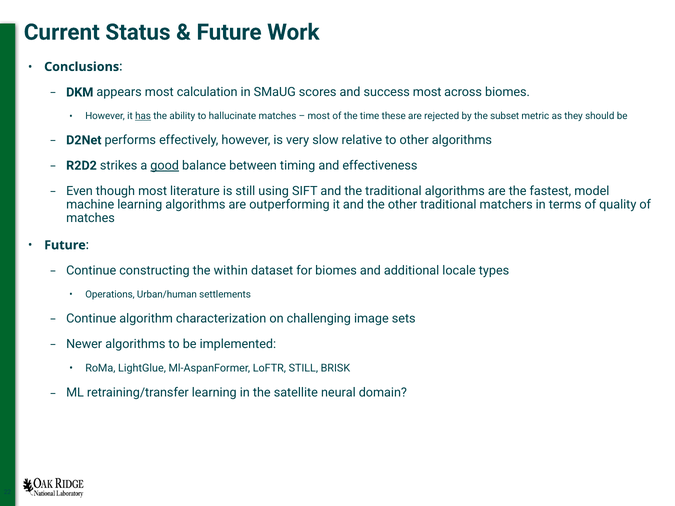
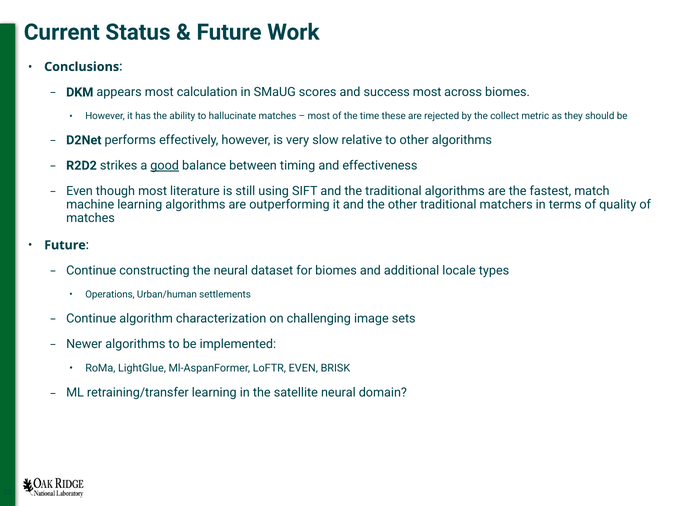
has underline: present -> none
subset: subset -> collect
model: model -> match
the within: within -> neural
LoFTR STILL: STILL -> EVEN
